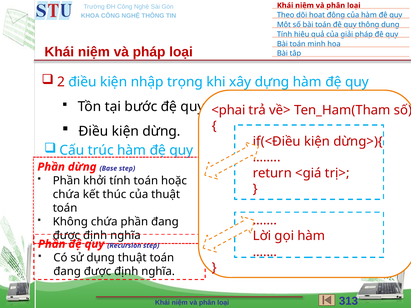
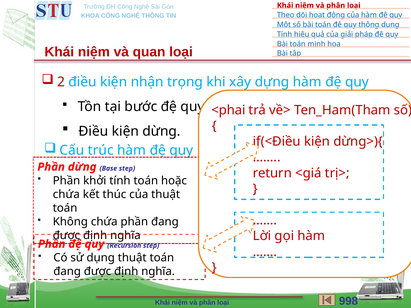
và pháp: pháp -> quan
nhập: nhập -> nhận
313: 313 -> 998
